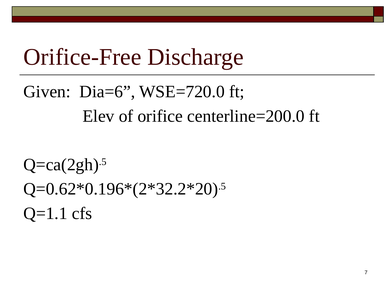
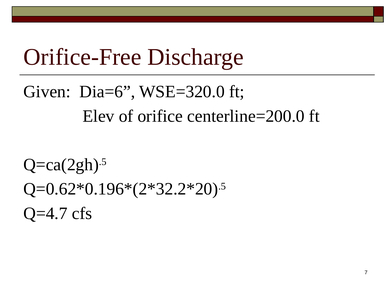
WSE=720.0: WSE=720.0 -> WSE=320.0
Q=1.1: Q=1.1 -> Q=4.7
